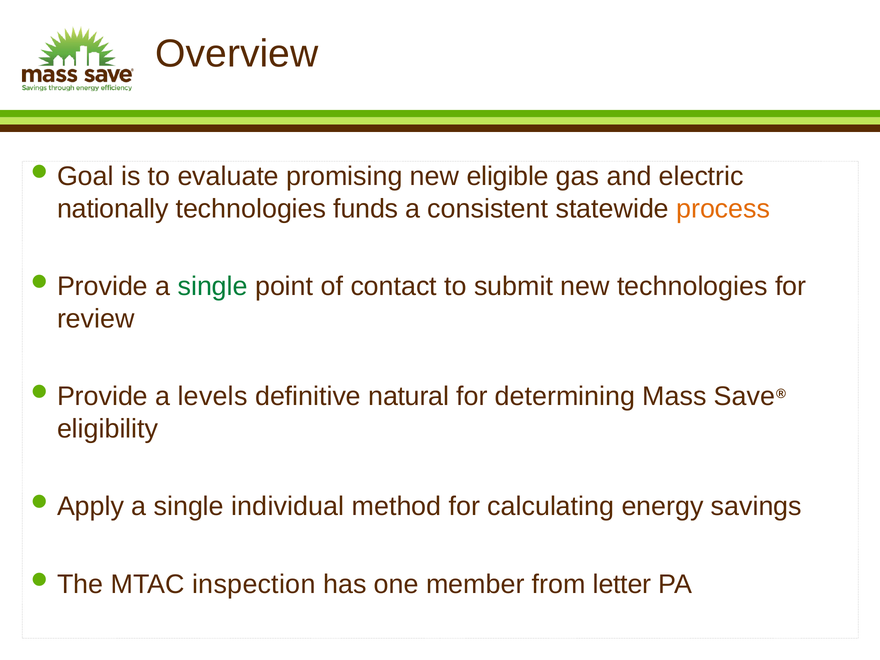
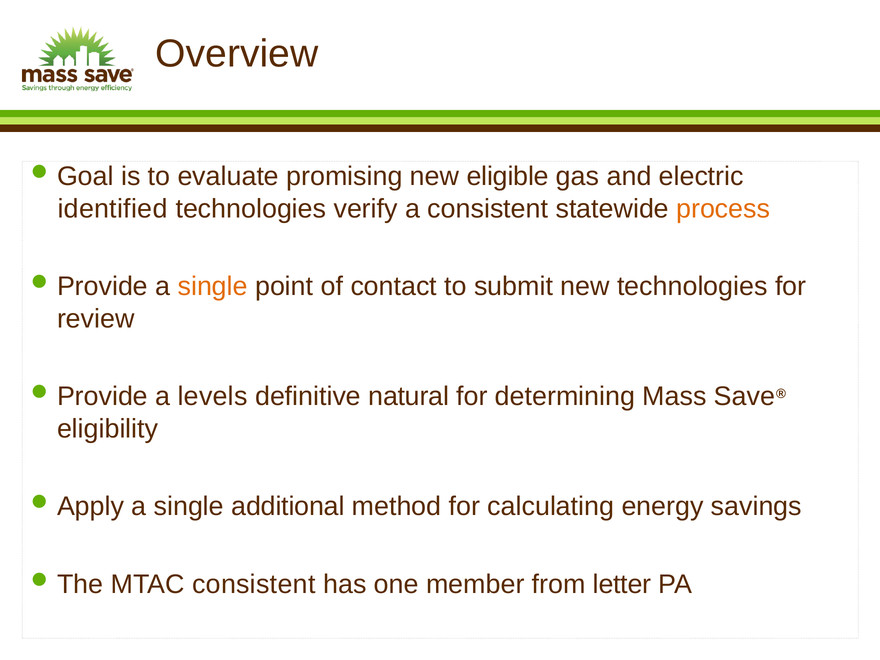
nationally: nationally -> identified
funds: funds -> verify
single at (213, 286) colour: green -> orange
individual: individual -> additional
MTAC inspection: inspection -> consistent
